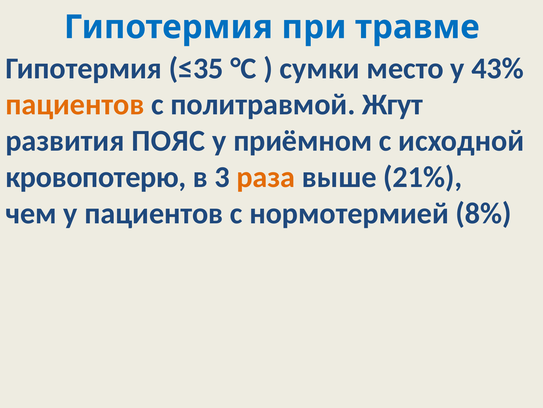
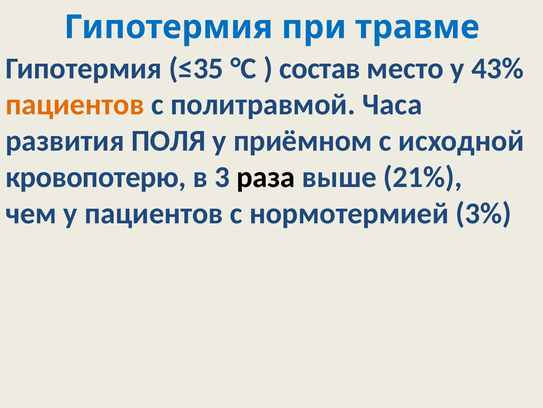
сумки: сумки -> состав
Жгут: Жгут -> Часа
ПОЯС: ПОЯС -> ПОЛЯ
раза colour: orange -> black
8%: 8% -> 3%
